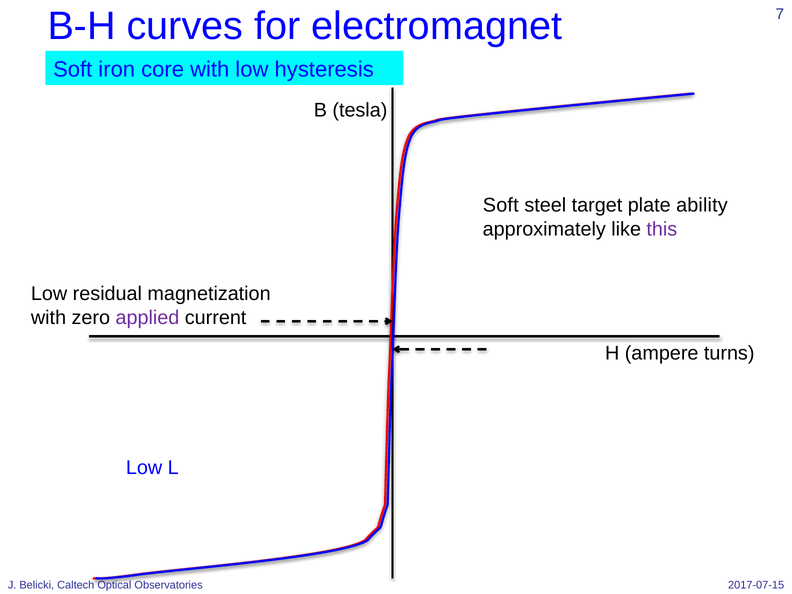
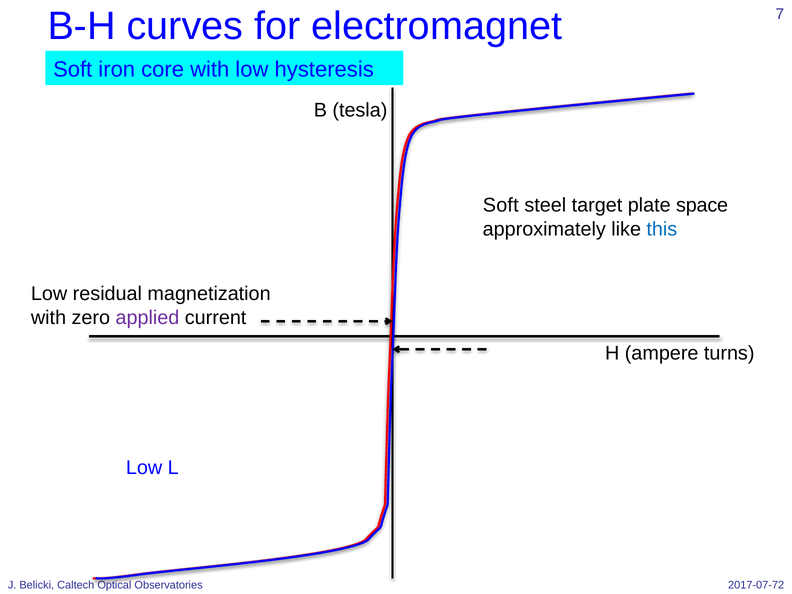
ability: ability -> space
this colour: purple -> blue
2017-07-15: 2017-07-15 -> 2017-07-72
